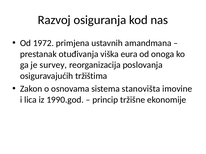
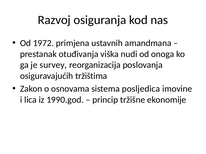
eura: eura -> nudi
stanovišta: stanovišta -> posljedica
